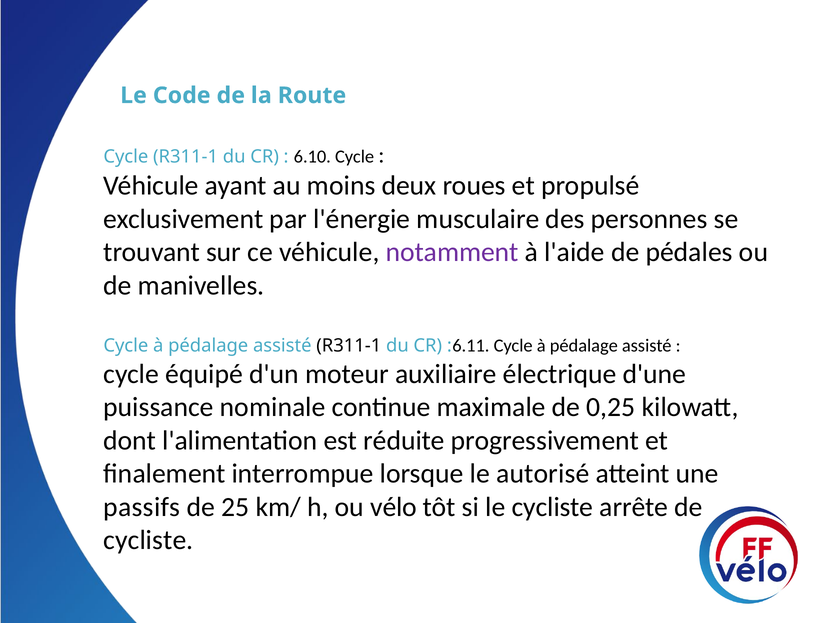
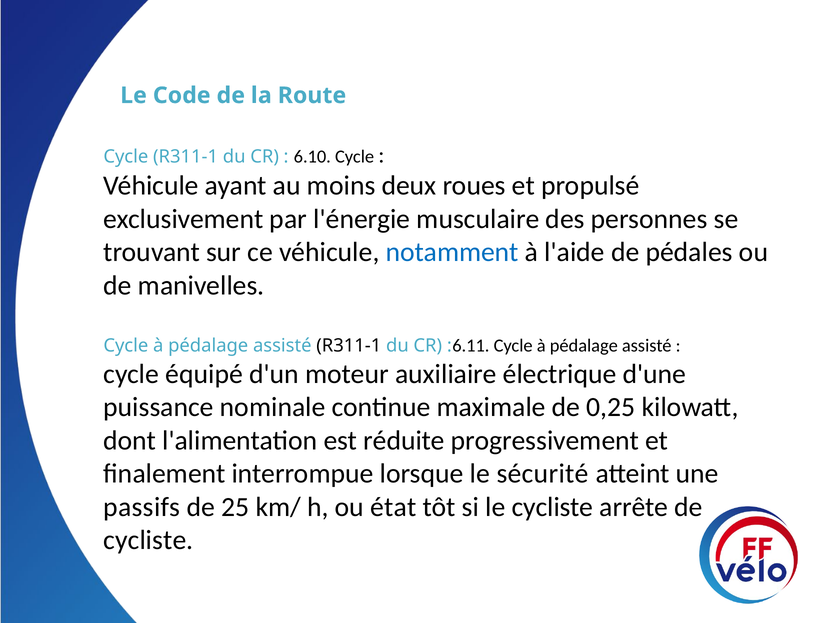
notamment colour: purple -> blue
autorisé: autorisé -> sécurité
vélo: vélo -> état
